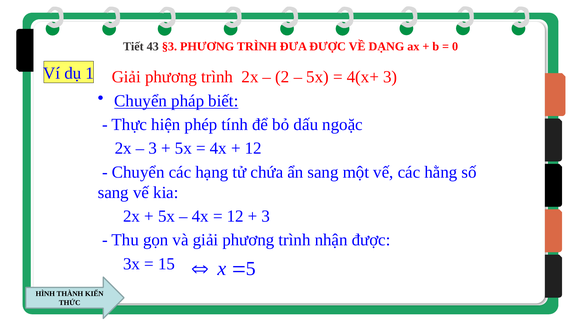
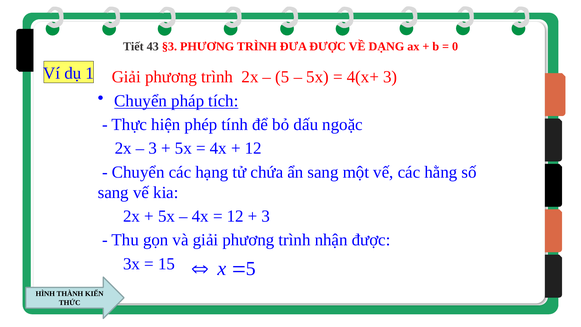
2 at (282, 77): 2 -> 5
biết: biết -> tích
